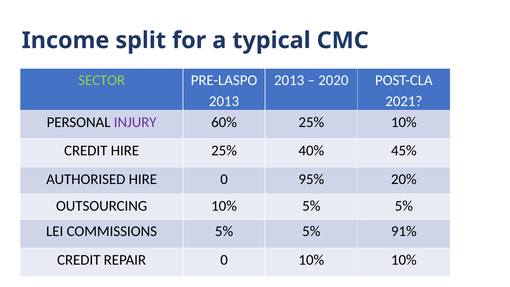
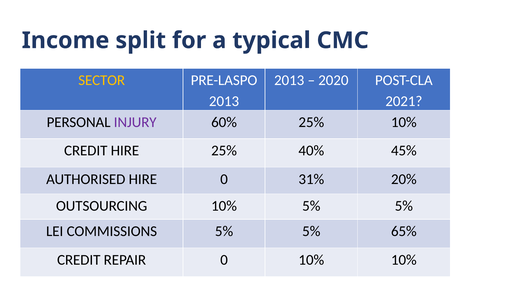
SECTOR colour: light green -> yellow
95%: 95% -> 31%
91%: 91% -> 65%
